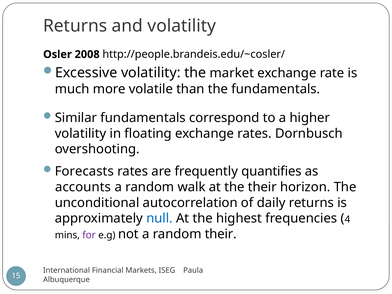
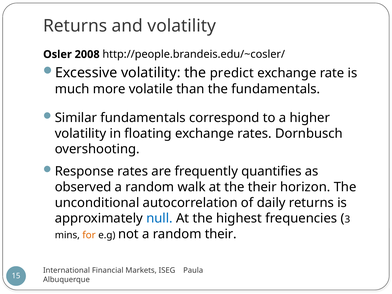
market: market -> predict
Forecasts: Forecasts -> Response
accounts: accounts -> observed
4: 4 -> 3
for colour: purple -> orange
